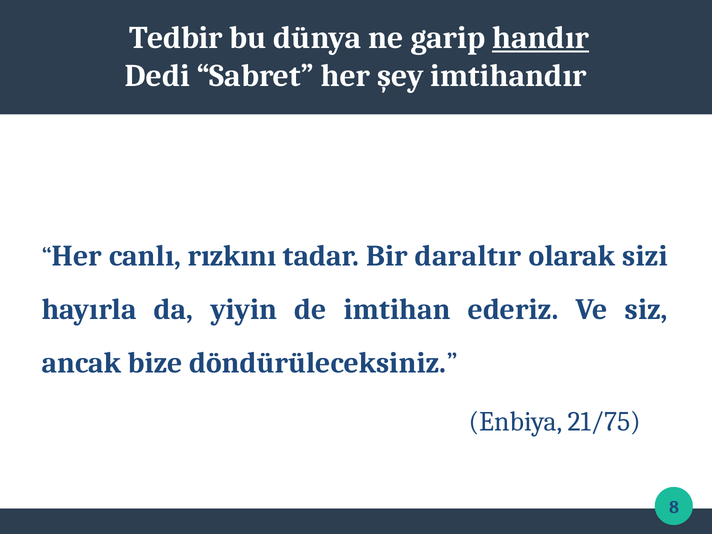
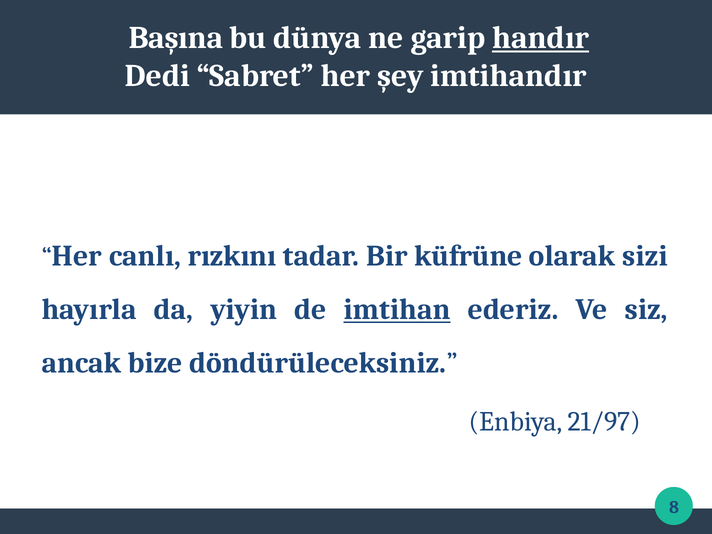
Tedbir: Tedbir -> Başına
daraltır: daraltır -> küfrüne
imtihan underline: none -> present
21/75: 21/75 -> 21/97
